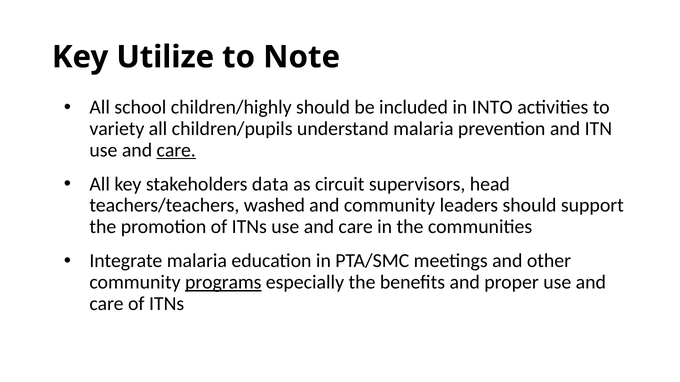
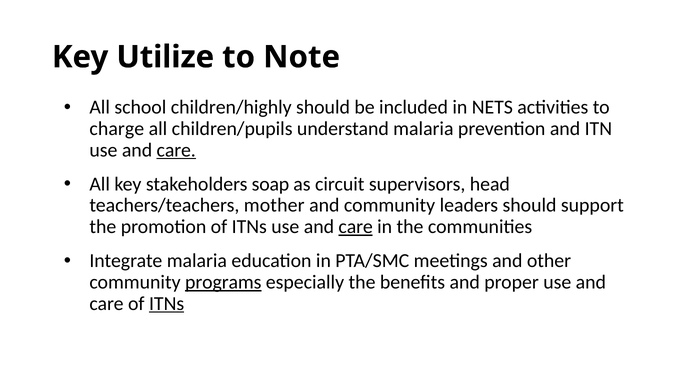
INTO: INTO -> NETS
variety: variety -> charge
data: data -> soap
washed: washed -> mother
care at (356, 227) underline: none -> present
ITNs at (167, 304) underline: none -> present
